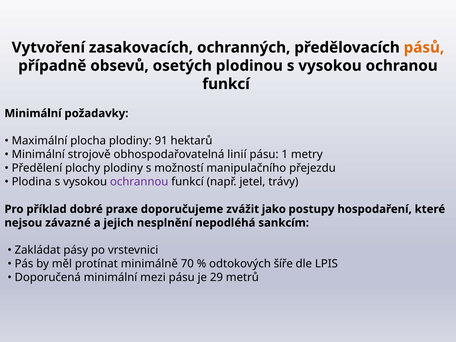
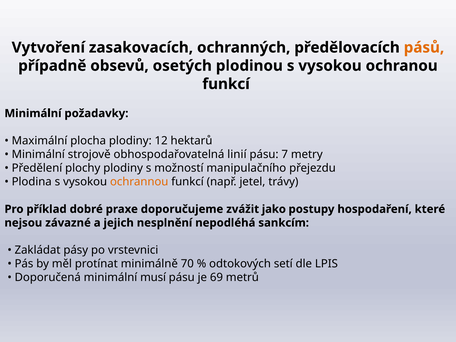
91: 91 -> 12
1: 1 -> 7
ochrannou colour: purple -> orange
šíře: šíře -> setí
mezi: mezi -> musí
29: 29 -> 69
